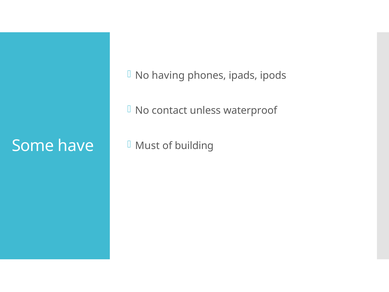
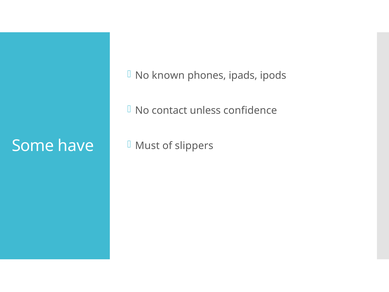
having: having -> known
waterproof: waterproof -> confidence
building: building -> slippers
